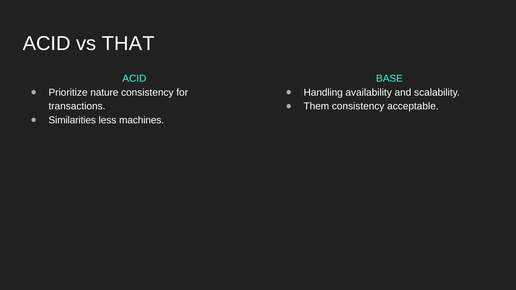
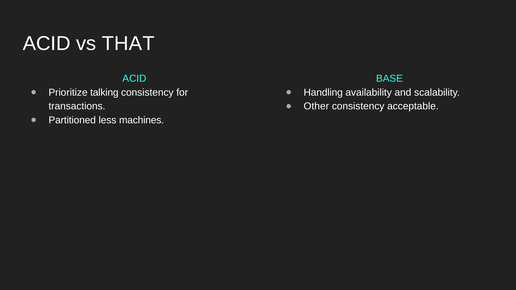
nature: nature -> talking
Them: Them -> Other
Similarities: Similarities -> Partitioned
